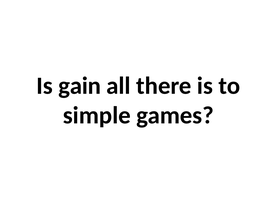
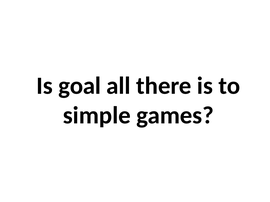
gain: gain -> goal
